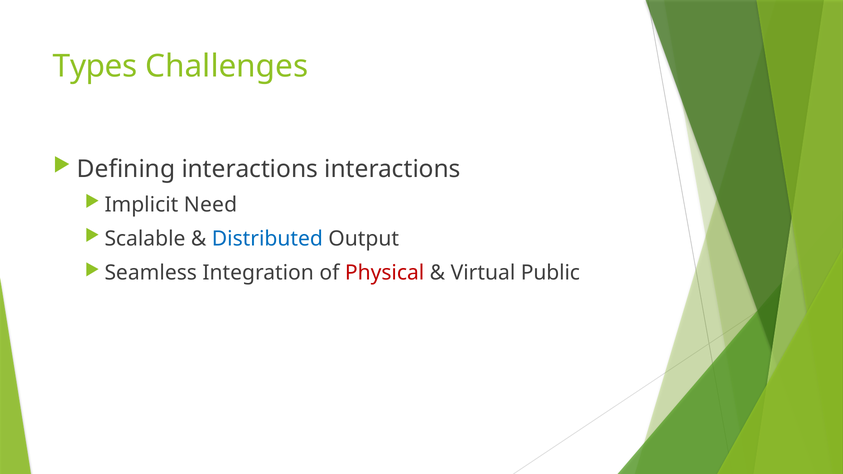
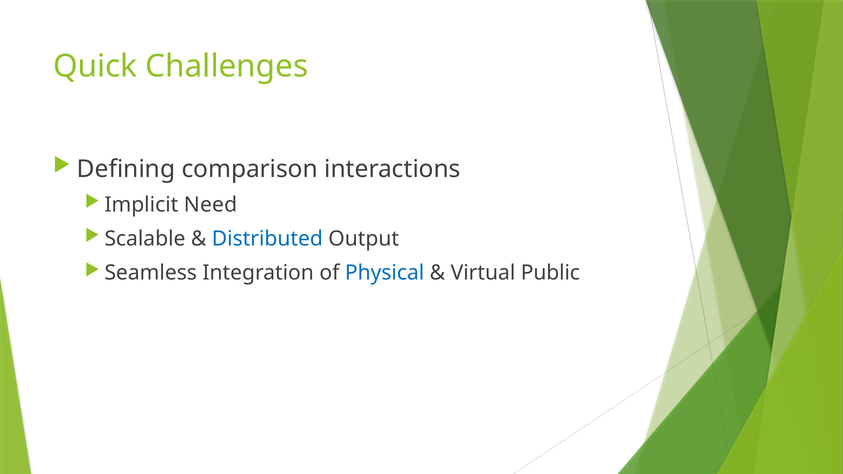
Types: Types -> Quick
Defining interactions: interactions -> comparison
Physical colour: red -> blue
